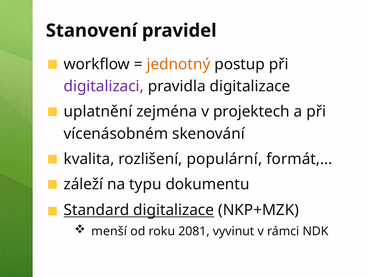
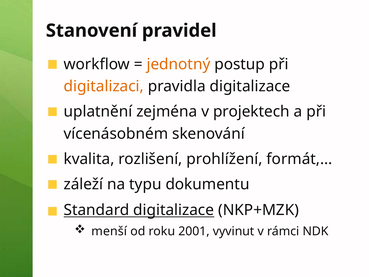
digitalizaci colour: purple -> orange
populární: populární -> prohlížení
2081: 2081 -> 2001
